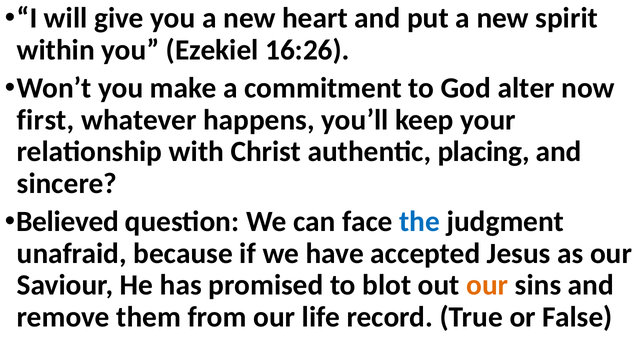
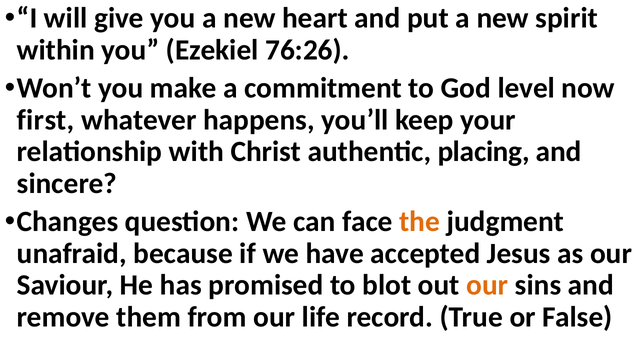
16:26: 16:26 -> 76:26
alter: alter -> level
Believed: Believed -> Changes
the colour: blue -> orange
